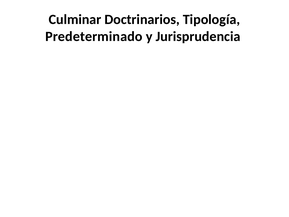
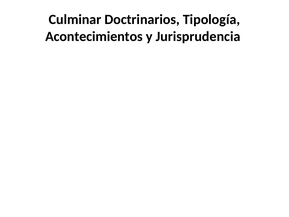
Predeterminado: Predeterminado -> Acontecimientos
